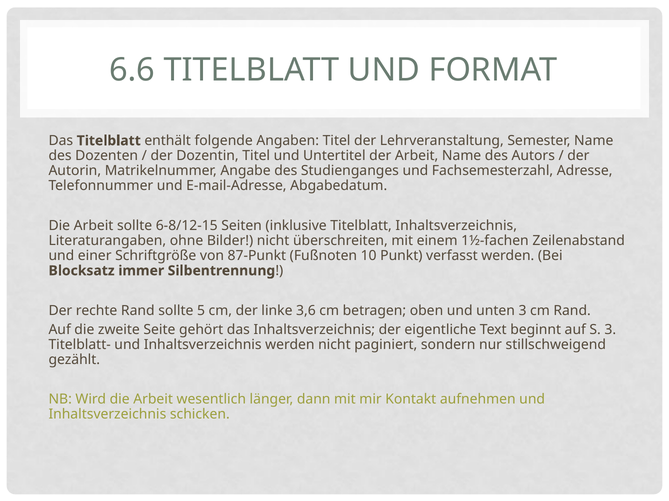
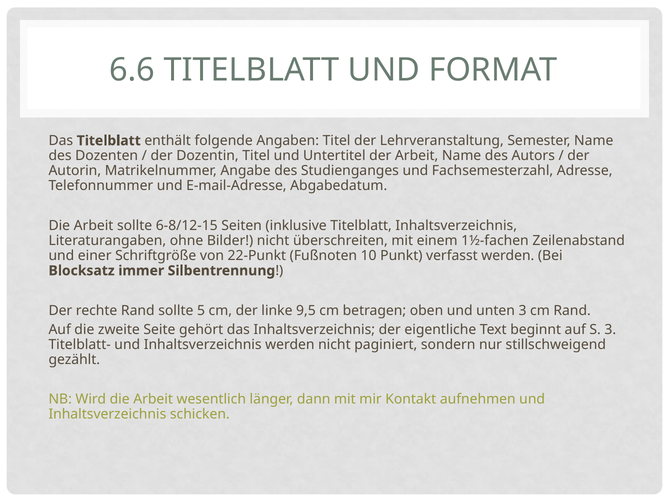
87-Punkt: 87-Punkt -> 22-Punkt
3,6: 3,6 -> 9,5
